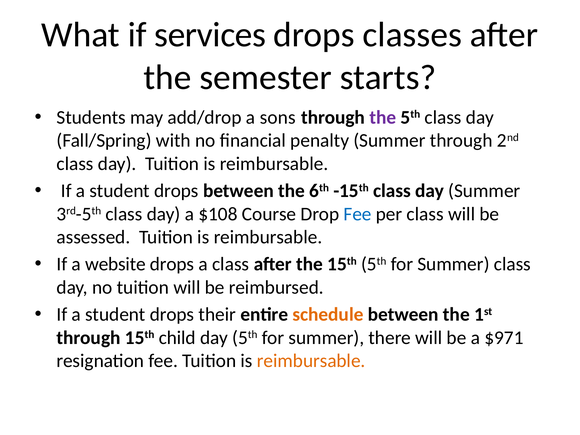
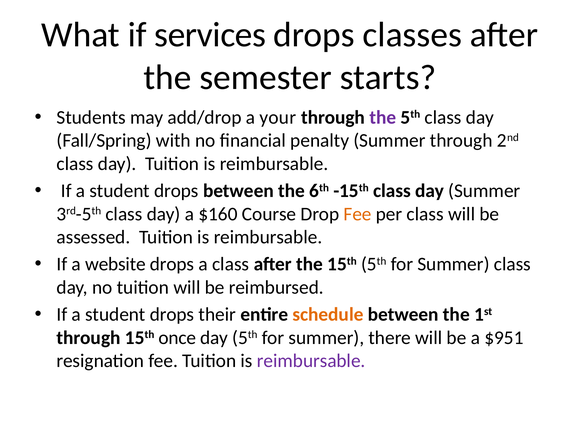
sons: sons -> your
$108: $108 -> $160
Fee at (358, 214) colour: blue -> orange
child: child -> once
$971: $971 -> $951
reimbursable at (311, 361) colour: orange -> purple
